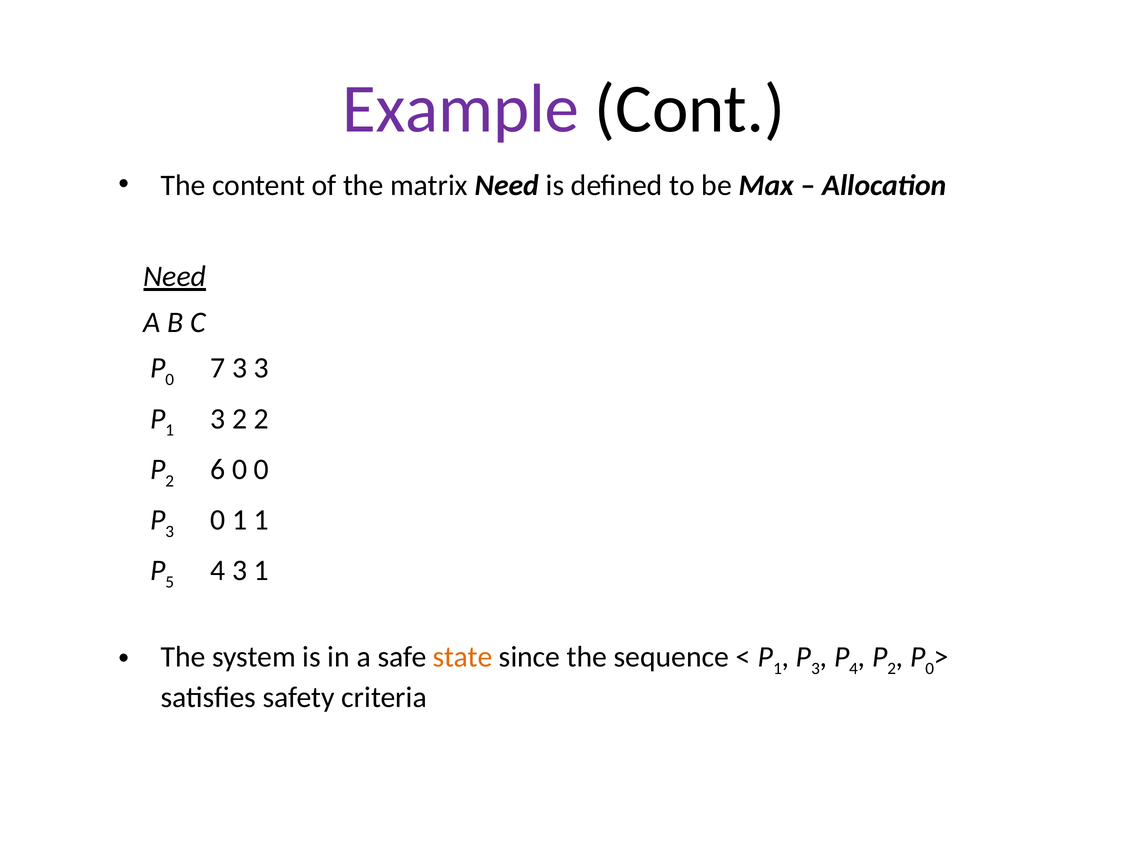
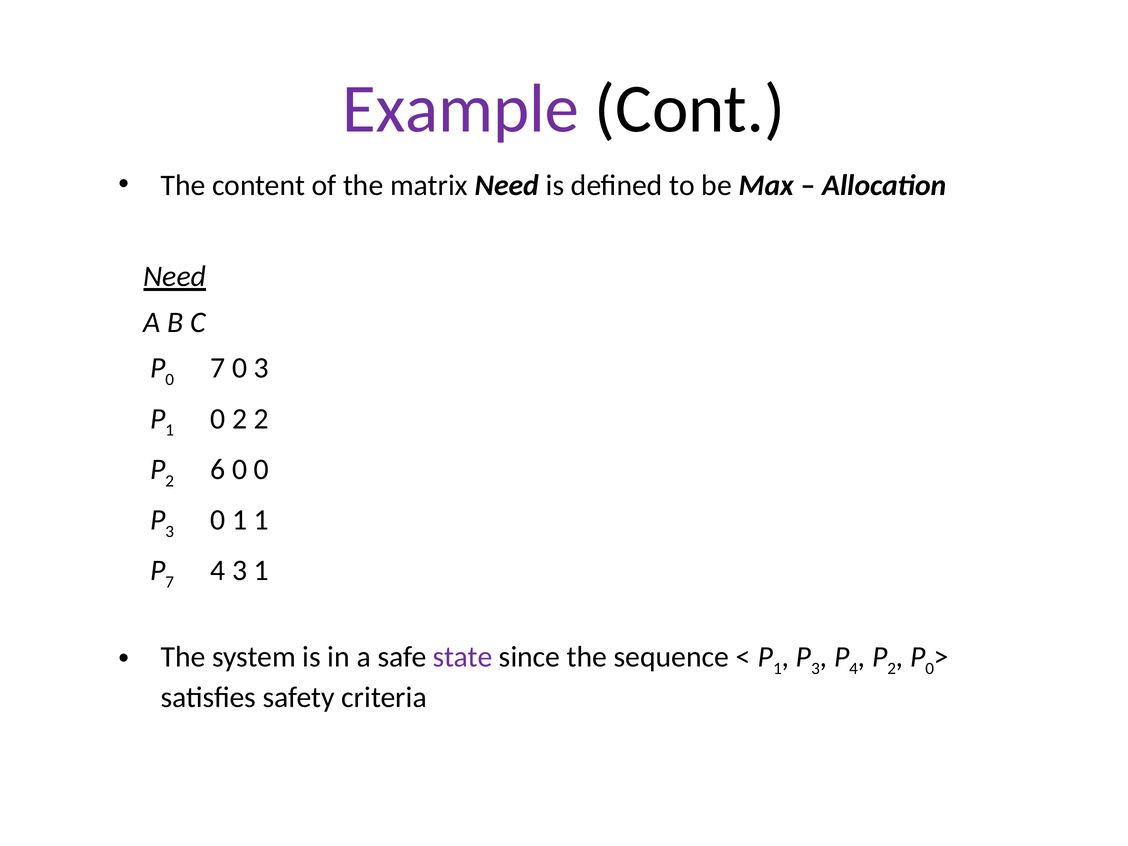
7 3: 3 -> 0
1 3: 3 -> 0
5 at (170, 582): 5 -> 7
state colour: orange -> purple
